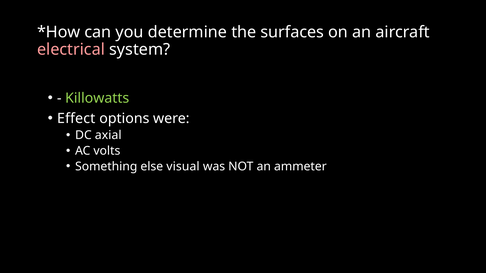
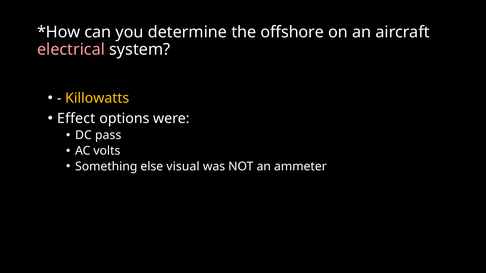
surfaces: surfaces -> offshore
Killowatts colour: light green -> yellow
axial: axial -> pass
